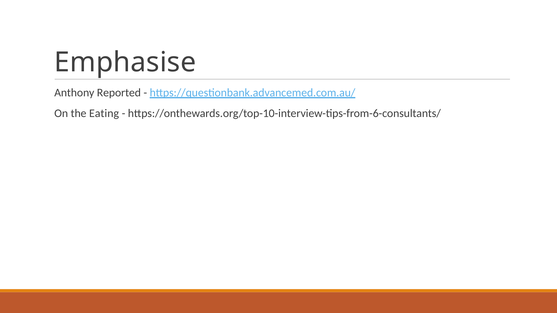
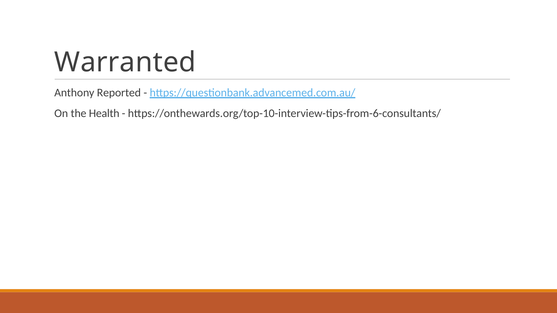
Emphasise: Emphasise -> Warranted
Eating: Eating -> Health
